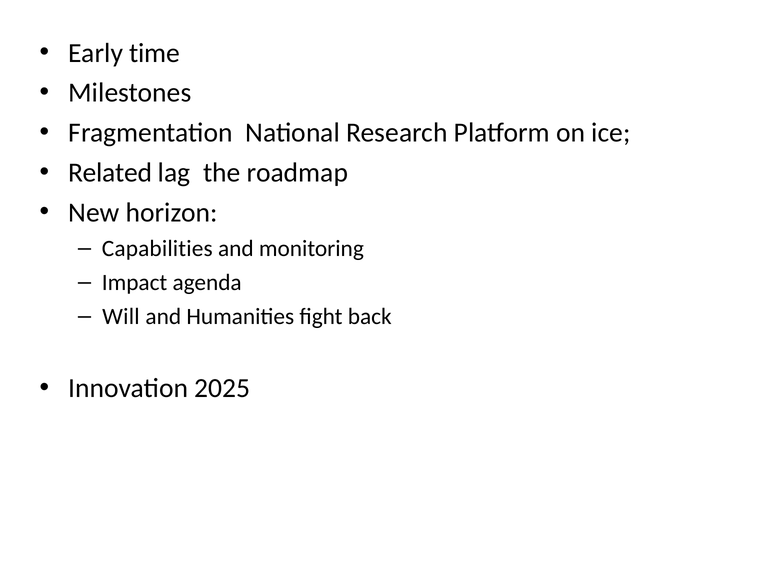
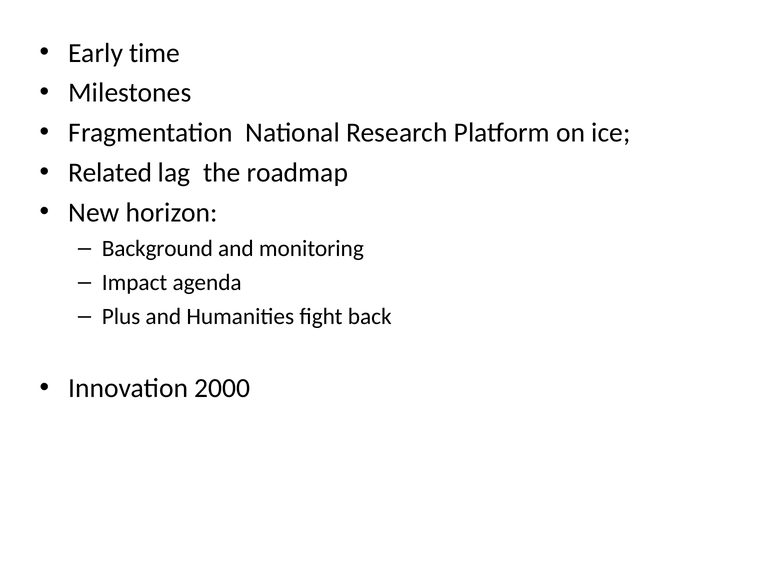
Capabilities: Capabilities -> Background
Will: Will -> Plus
2025: 2025 -> 2000
